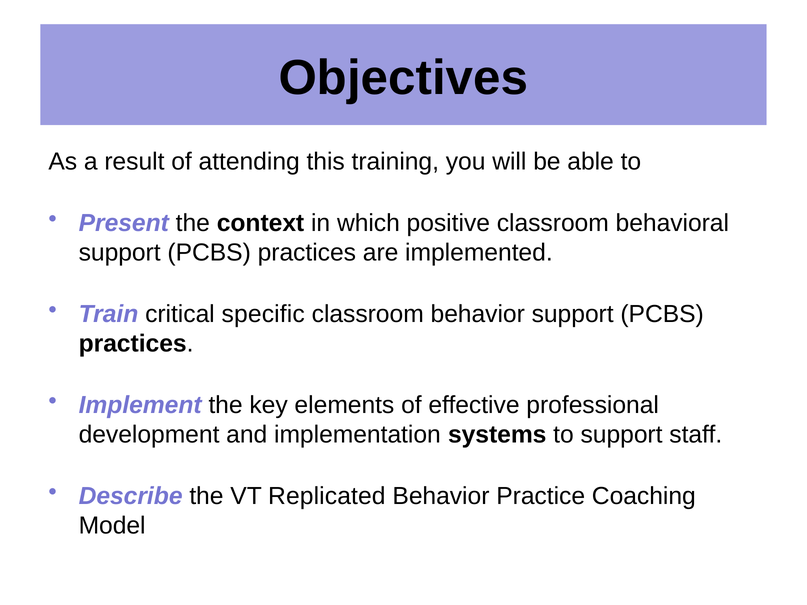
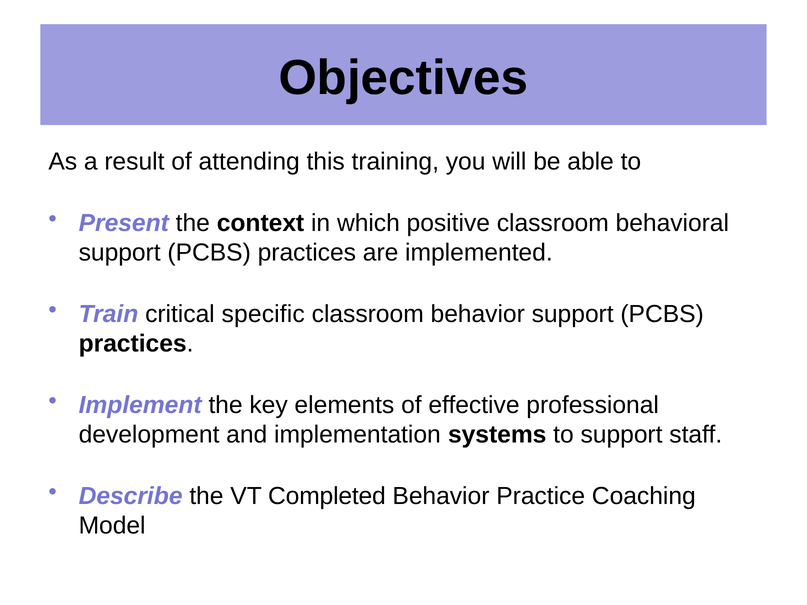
Replicated: Replicated -> Completed
